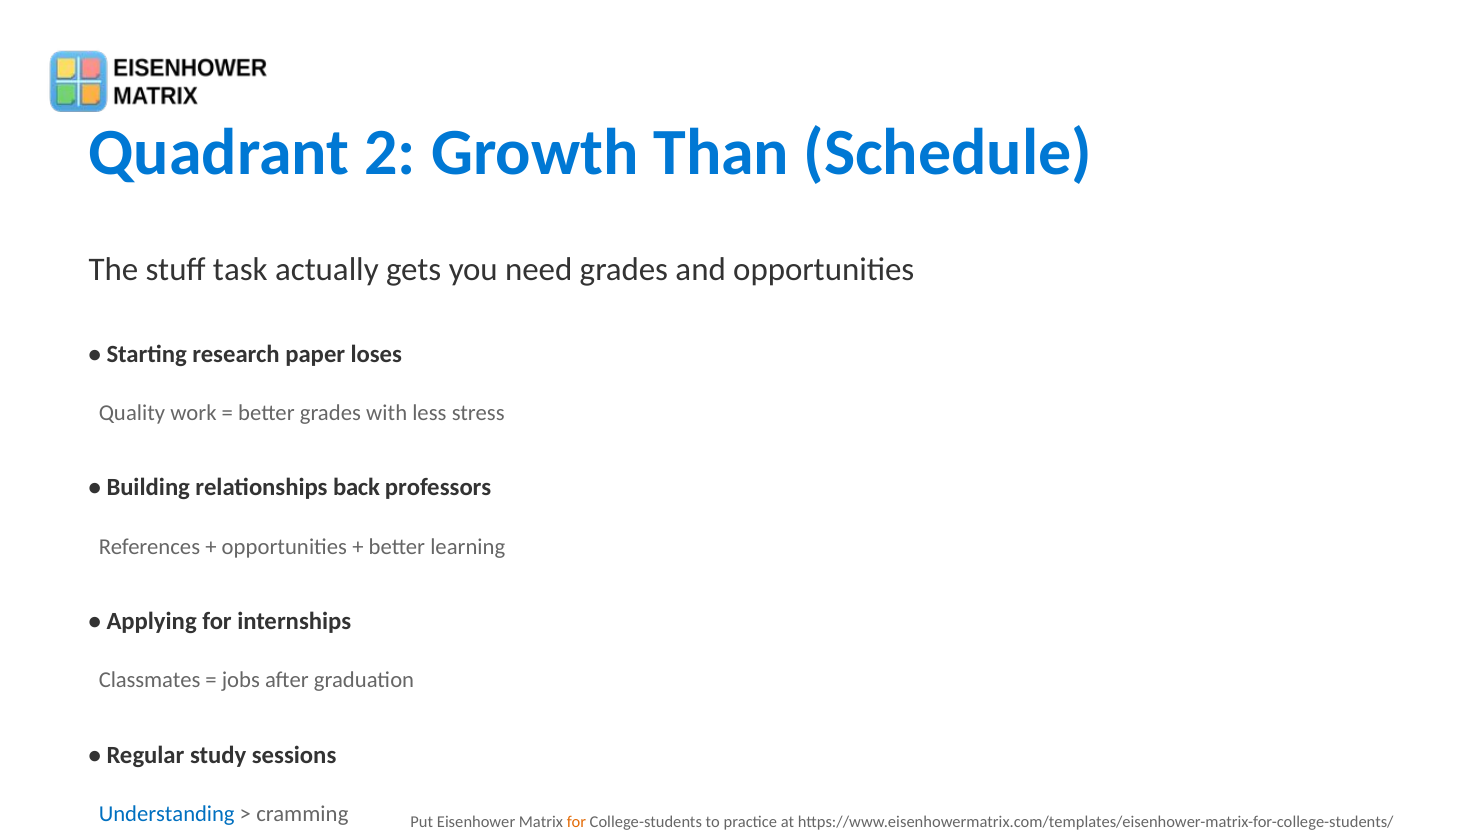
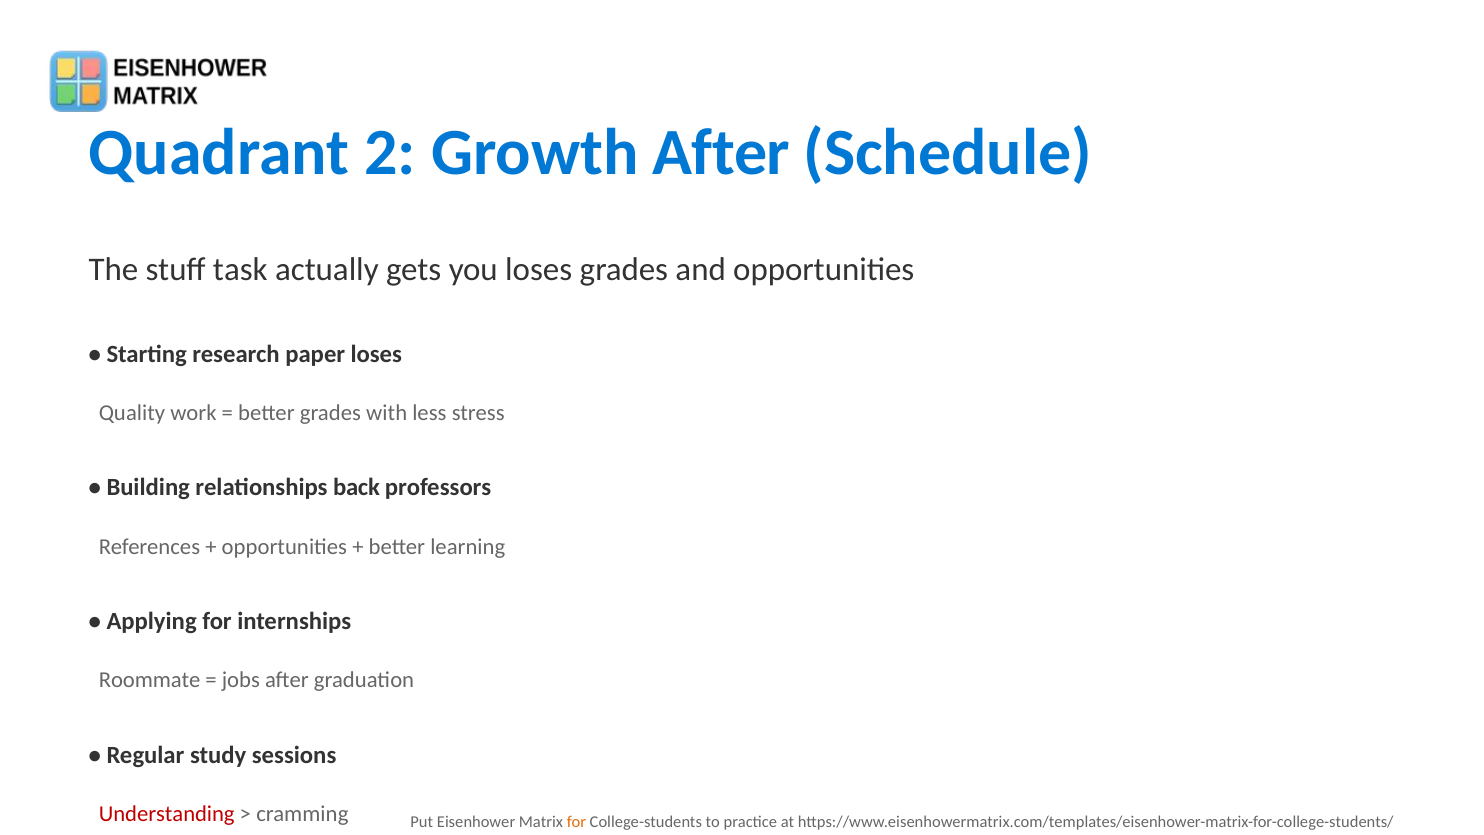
Growth Than: Than -> After
you need: need -> loses
Classmates: Classmates -> Roommate
Understanding colour: blue -> red
